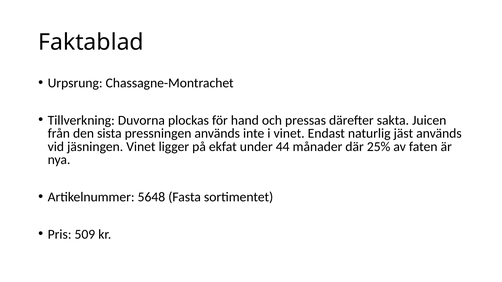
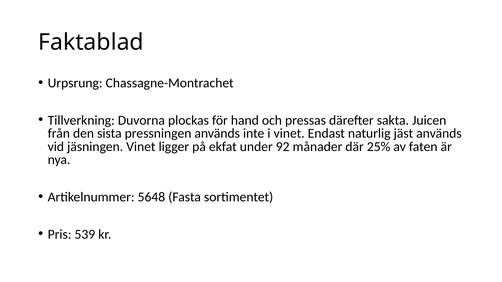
44: 44 -> 92
509: 509 -> 539
